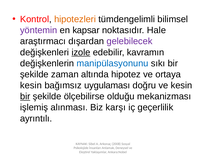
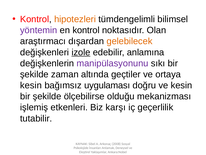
en kapsar: kapsar -> kontrol
Hale: Hale -> Olan
gelebilecek colour: purple -> orange
kavramın: kavramın -> anlamına
manipülasyonunu colour: blue -> purple
hipotez: hipotez -> geçtiler
bir at (25, 96) underline: present -> none
alınması: alınması -> etkenleri
ayrıntılı: ayrıntılı -> tutabilir
